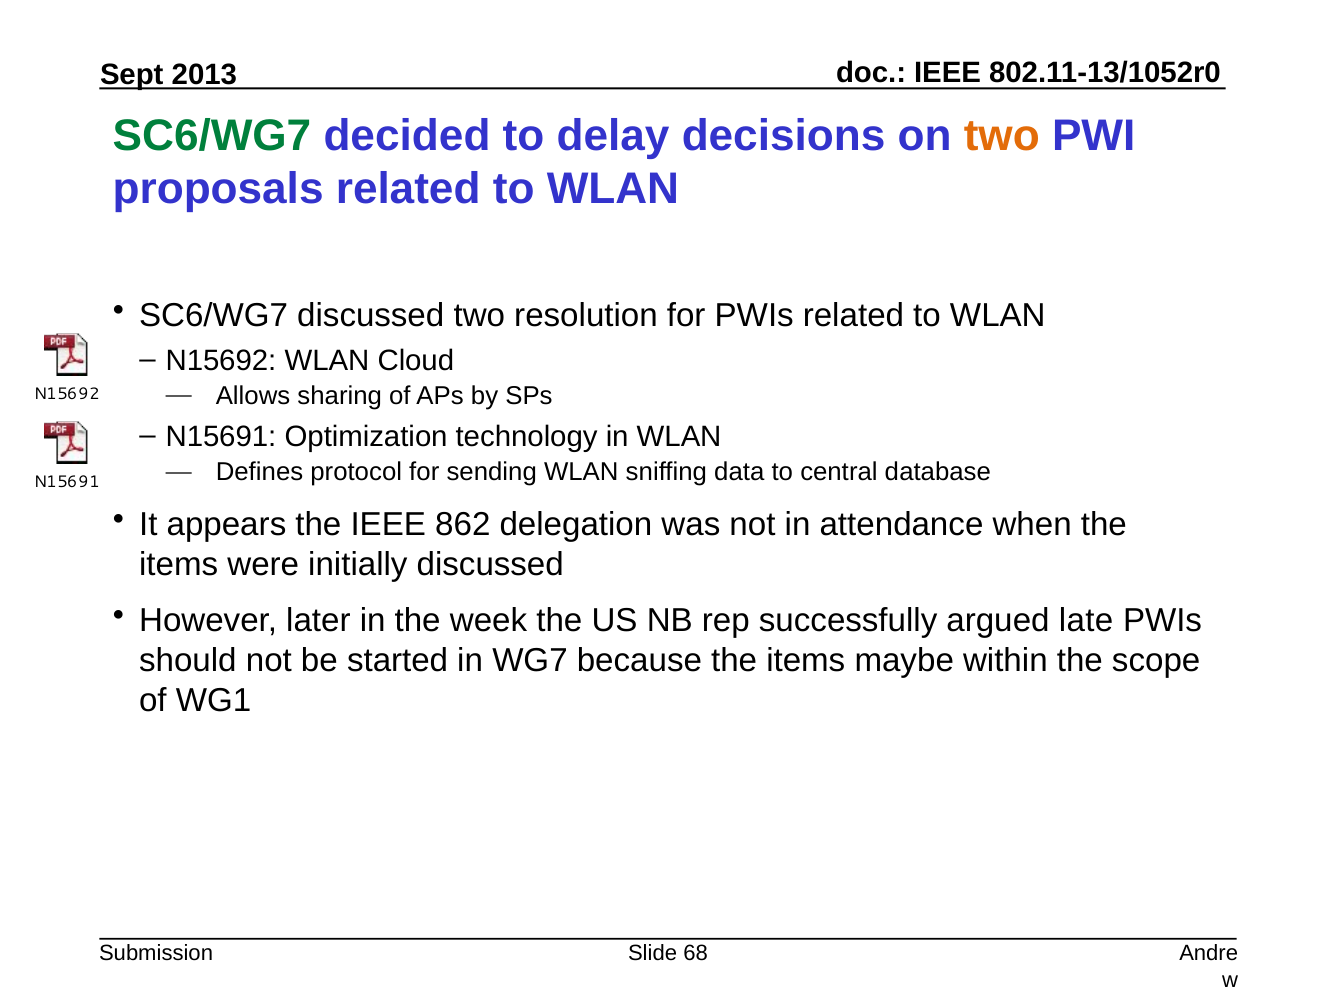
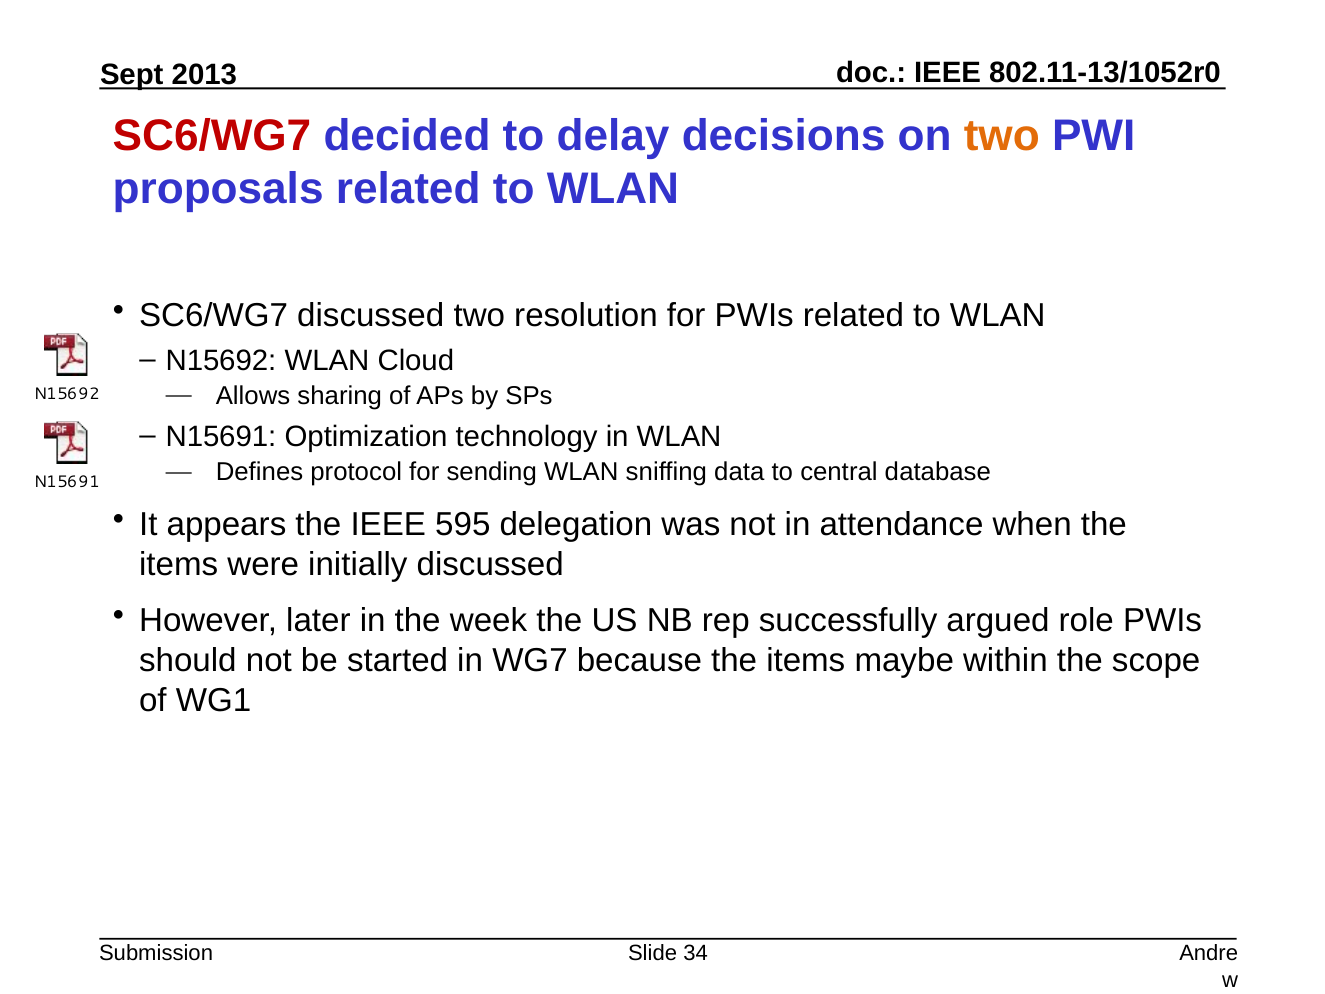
SC6/WG7 at (212, 136) colour: green -> red
862: 862 -> 595
late: late -> role
68: 68 -> 34
